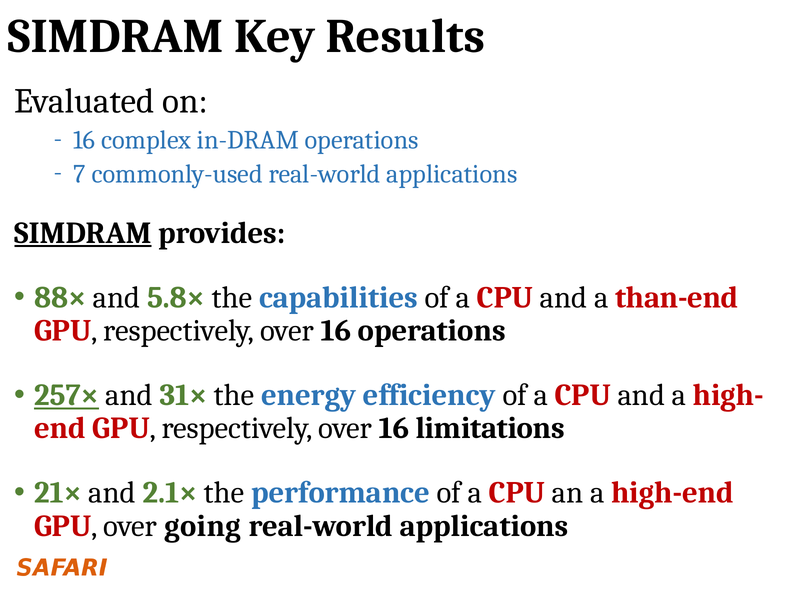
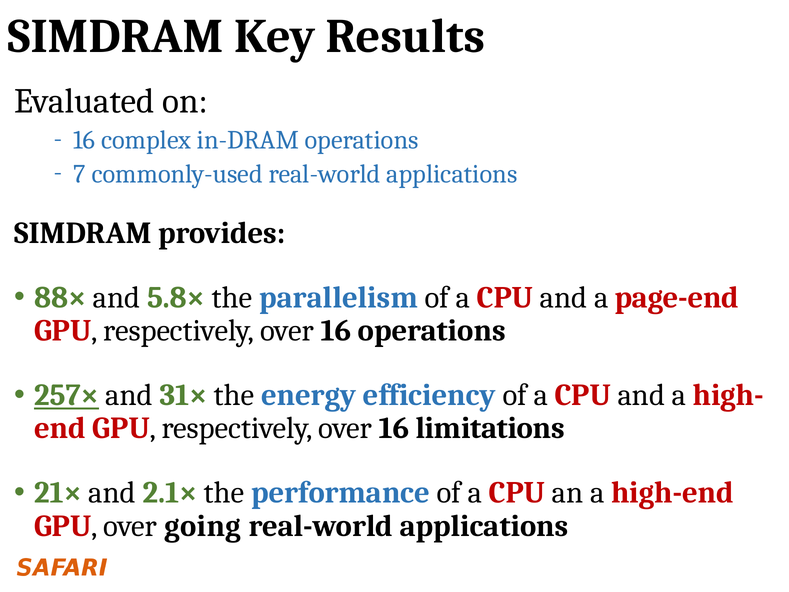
SIMDRAM at (83, 233) underline: present -> none
capabilities: capabilities -> parallelism
than-end: than-end -> page-end
